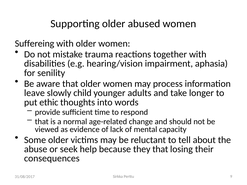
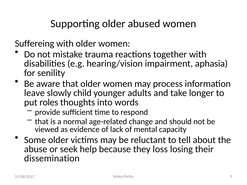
ethic: ethic -> roles
they that: that -> loss
consequences: consequences -> dissemination
